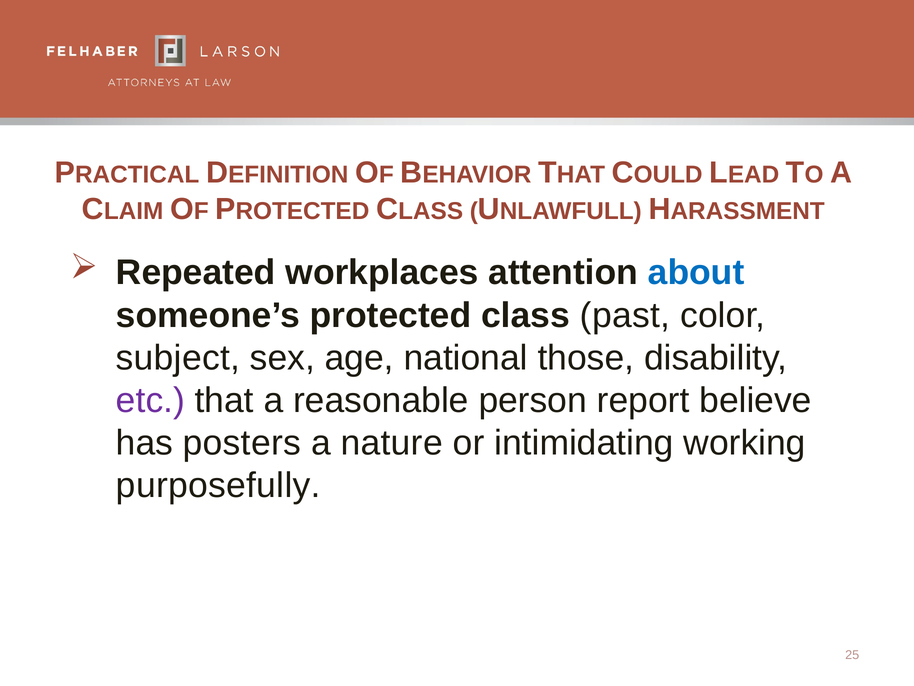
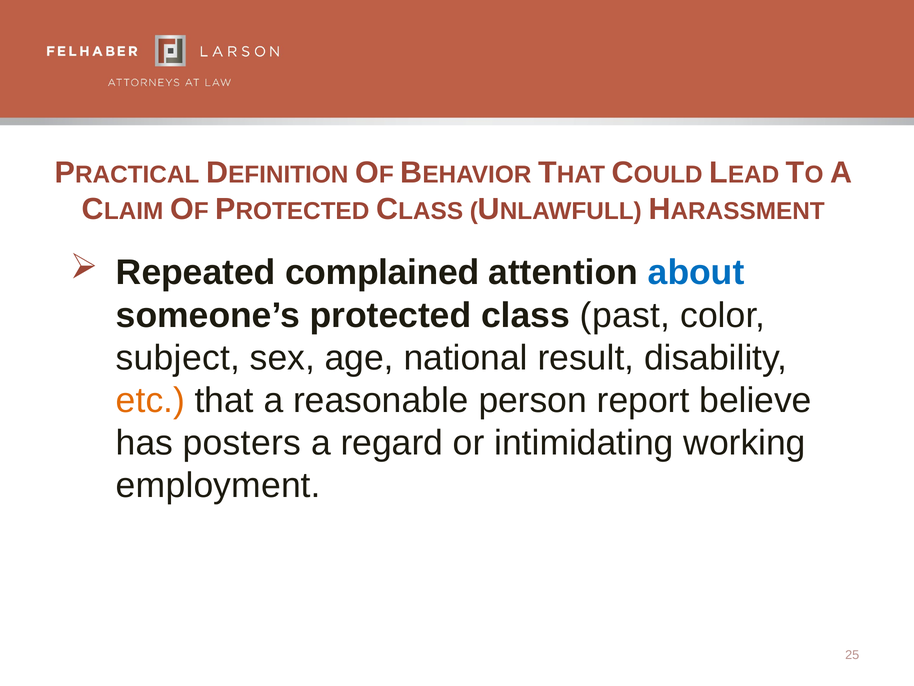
workplaces: workplaces -> complained
those: those -> result
etc colour: purple -> orange
nature: nature -> regard
purposefully: purposefully -> employment
